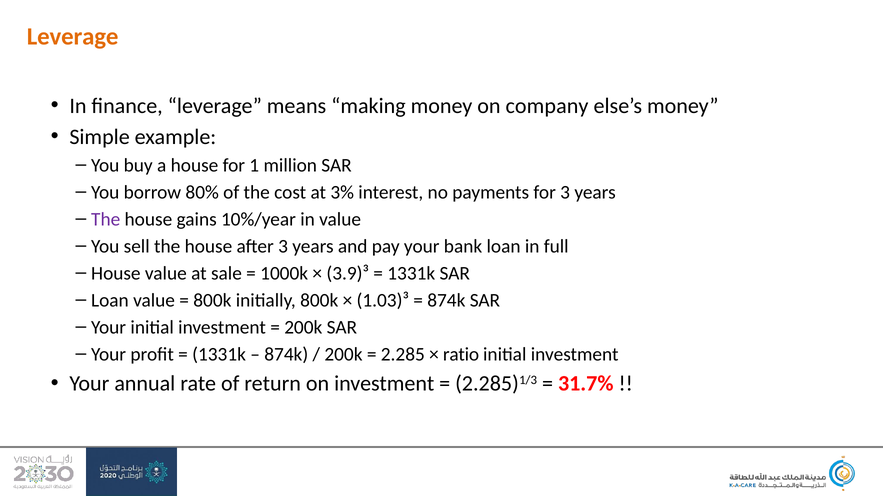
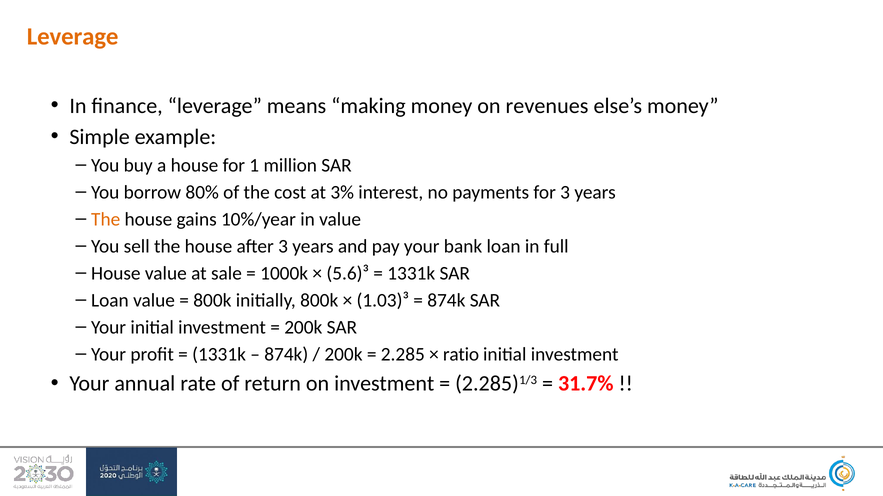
company: company -> revenues
The at (106, 220) colour: purple -> orange
3.9)³: 3.9)³ -> 5.6)³
